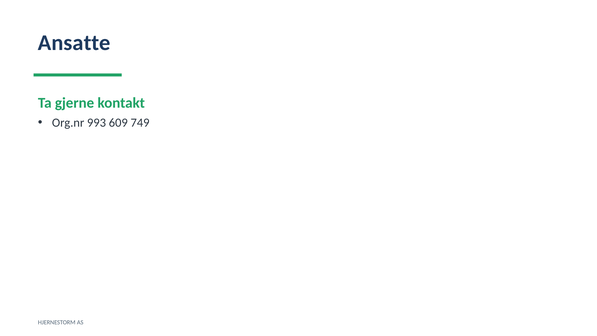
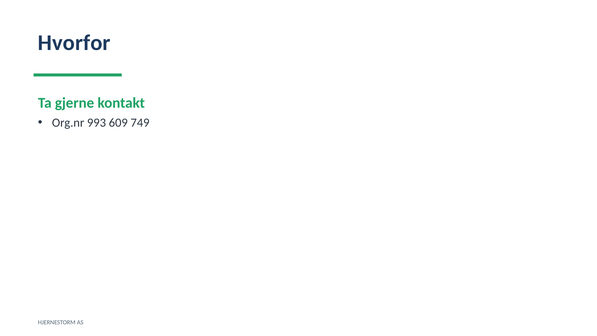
Ansatte: Ansatte -> Hvorfor
